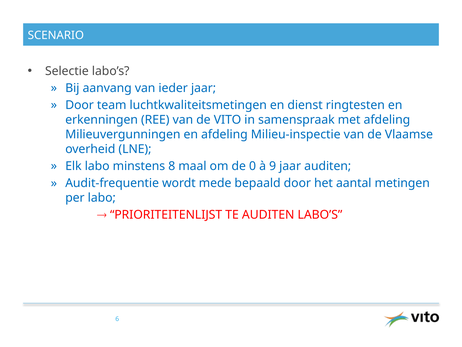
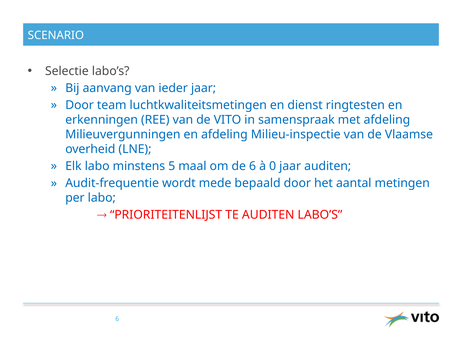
8: 8 -> 5
de 0: 0 -> 6
9: 9 -> 0
